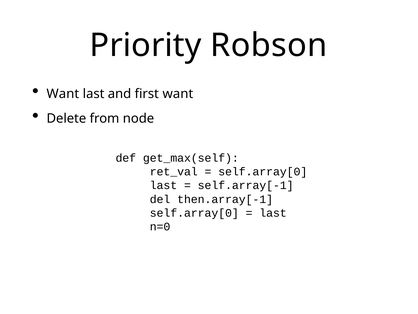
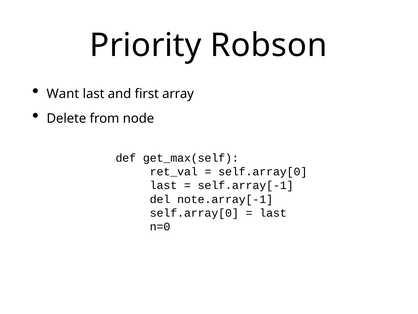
first want: want -> array
then.array[-1: then.array[-1 -> note.array[-1
